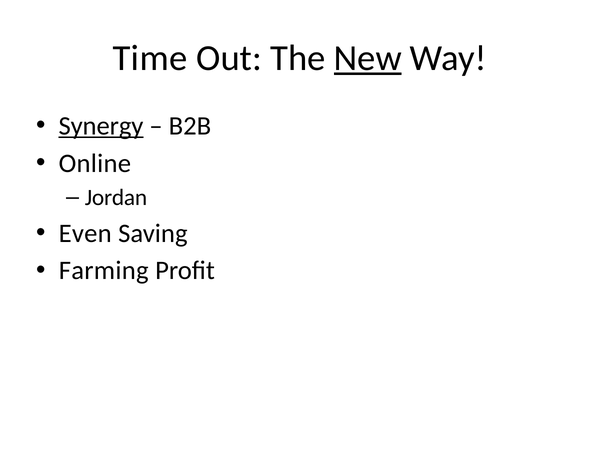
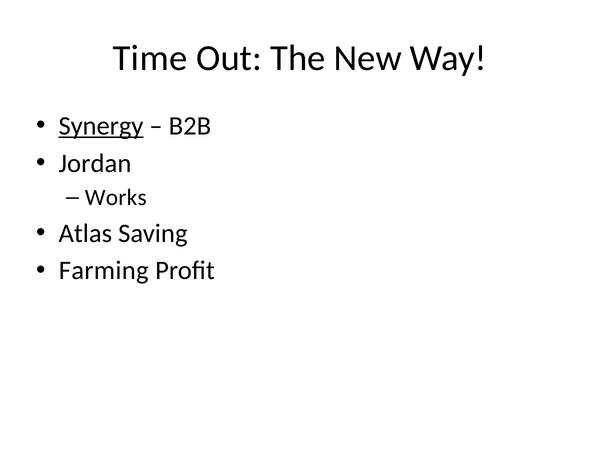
New underline: present -> none
Online: Online -> Jordan
Jordan: Jordan -> Works
Even: Even -> Atlas
